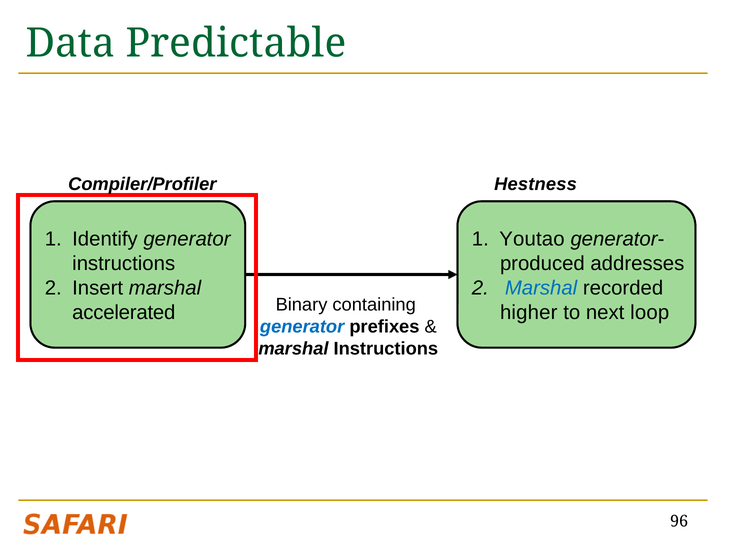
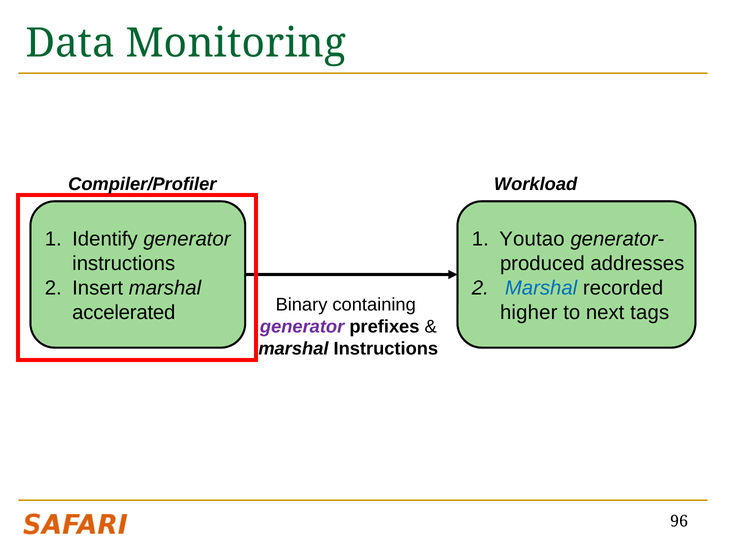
Predictable: Predictable -> Monitoring
Hestness: Hestness -> Workload
loop: loop -> tags
generator at (302, 327) colour: blue -> purple
